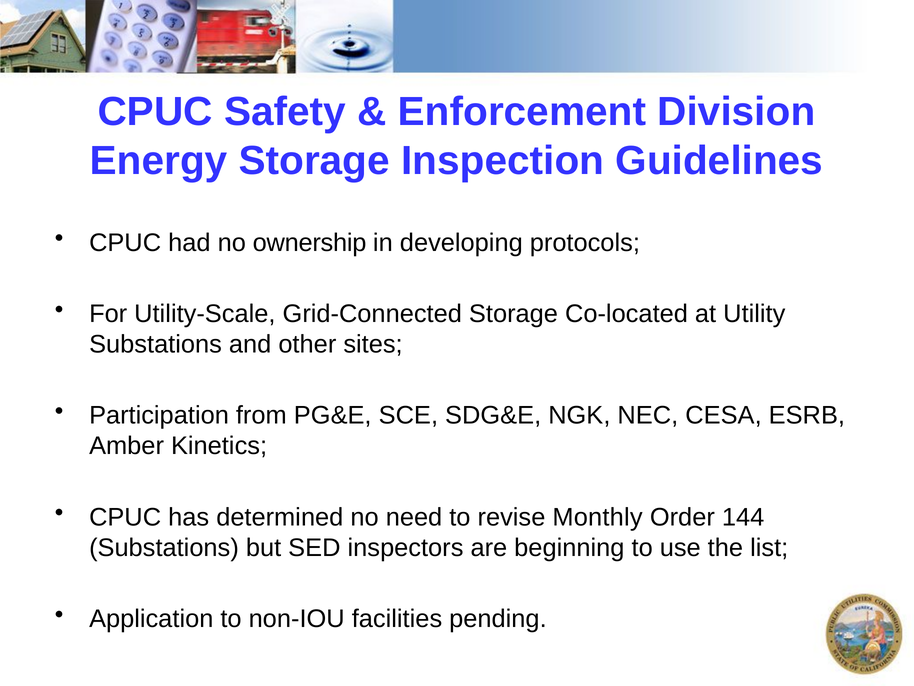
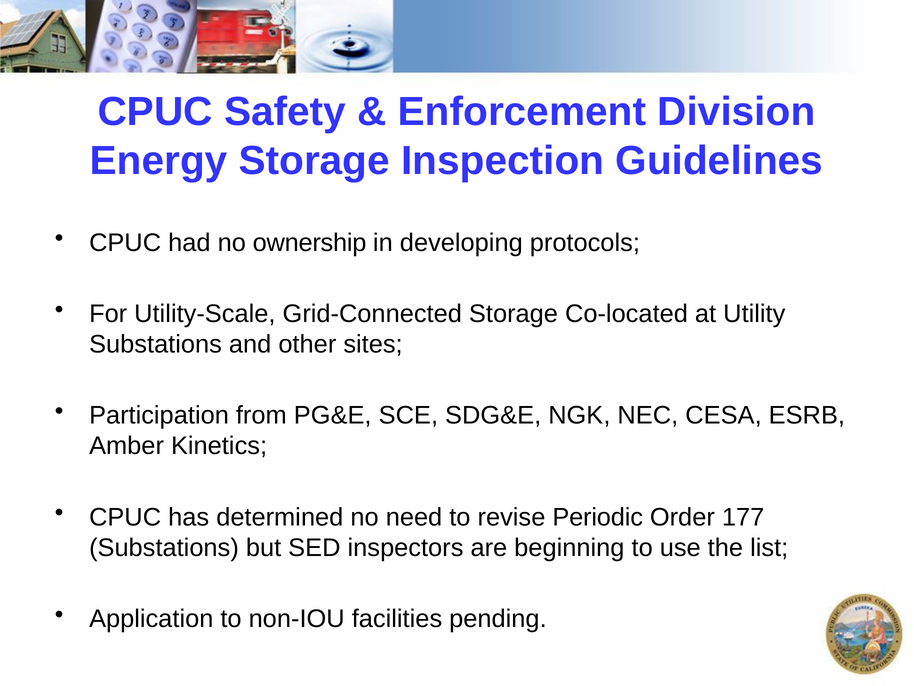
Monthly: Monthly -> Periodic
144: 144 -> 177
